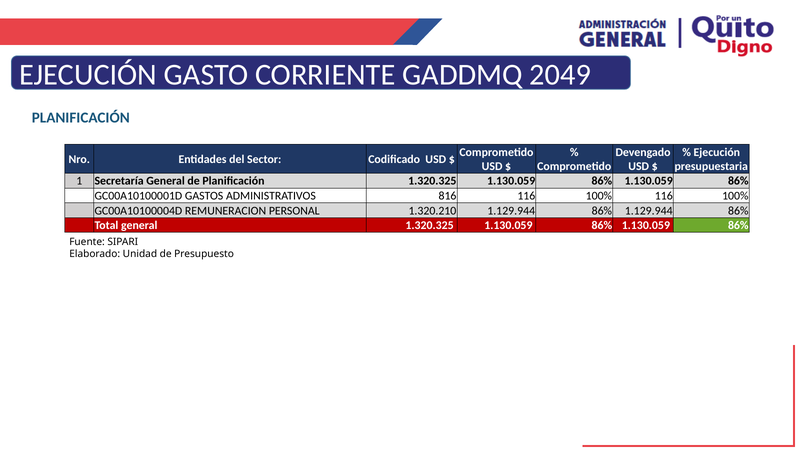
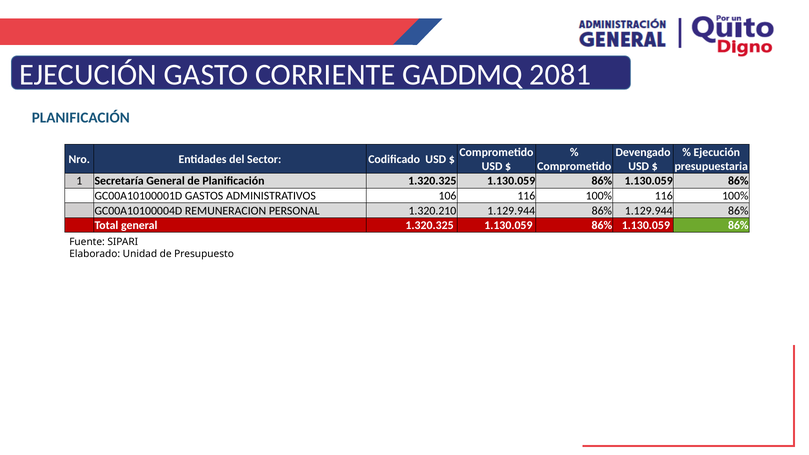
2049: 2049 -> 2081
816: 816 -> 106
